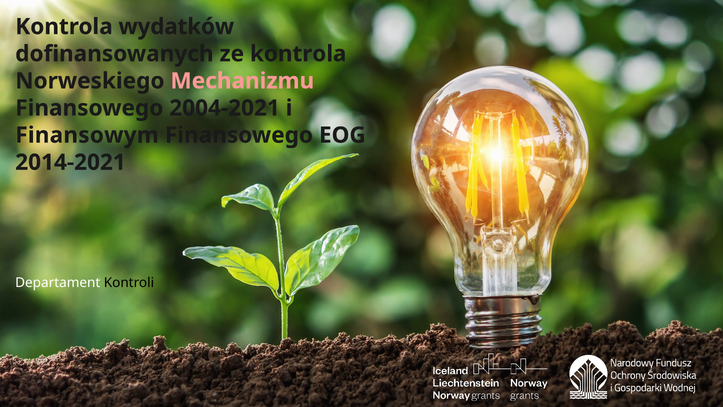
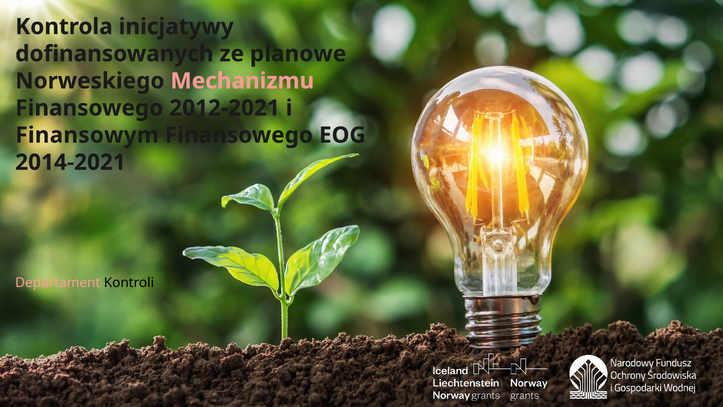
wydatków: wydatków -> inicjatywy
ze kontrola: kontrola -> planowe
2004-2021: 2004-2021 -> 2012-2021
Departament colour: white -> pink
